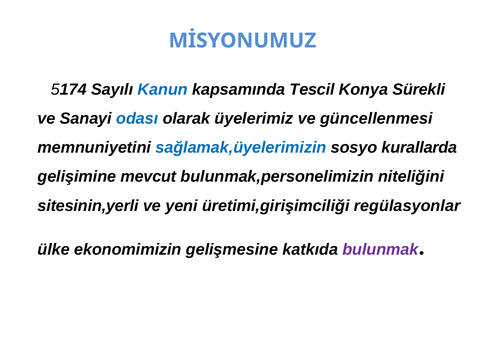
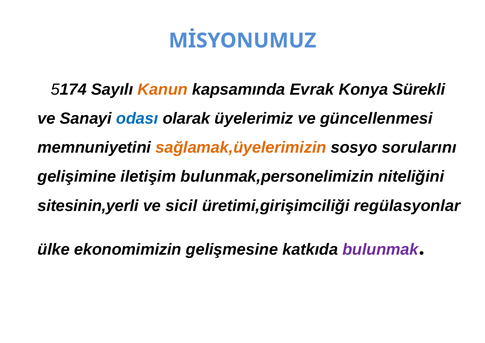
Kanun colour: blue -> orange
Tescil: Tescil -> Evrak
sağlamak,üyelerimizin colour: blue -> orange
kurallarda: kurallarda -> sorularını
mevcut: mevcut -> iletişim
yeni: yeni -> sicil
